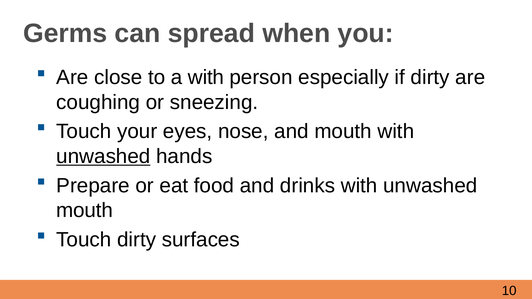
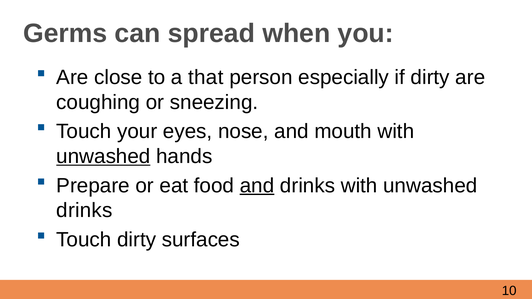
a with: with -> that
and at (257, 186) underline: none -> present
mouth at (85, 211): mouth -> drinks
